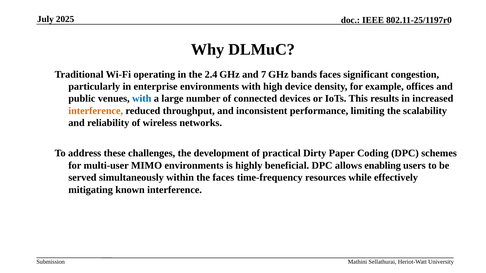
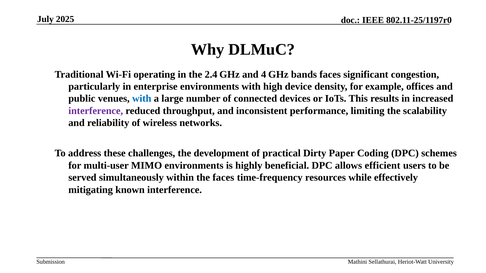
7: 7 -> 4
interference at (96, 111) colour: orange -> purple
enabling: enabling -> efficient
